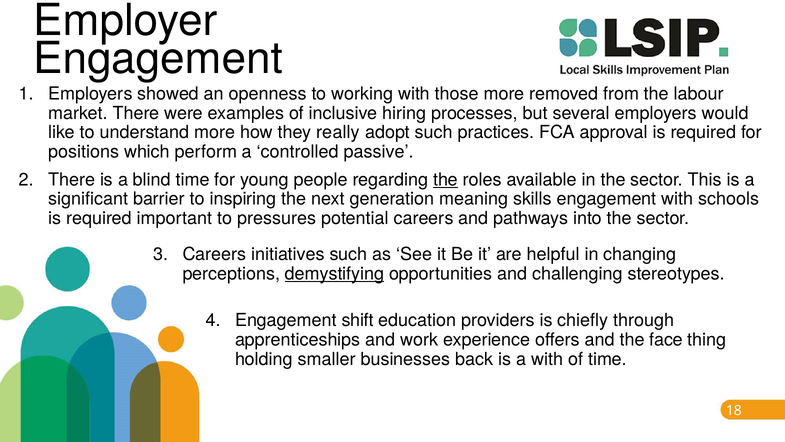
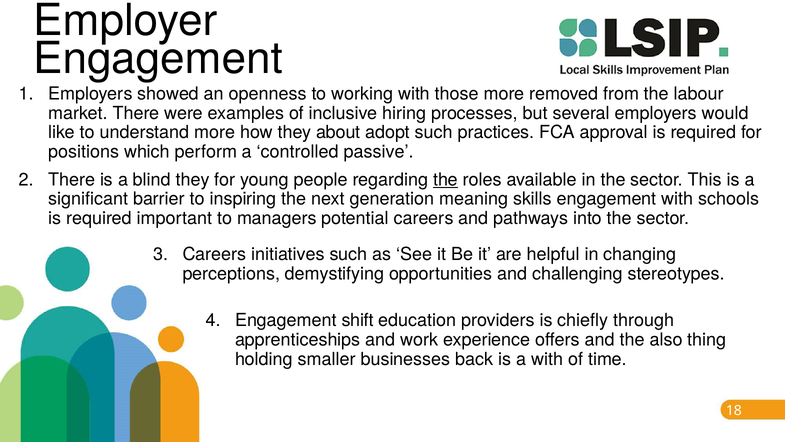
really: really -> about
blind time: time -> they
pressures: pressures -> managers
demystifying underline: present -> none
face: face -> also
